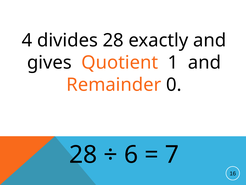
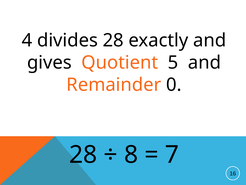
1: 1 -> 5
6: 6 -> 8
